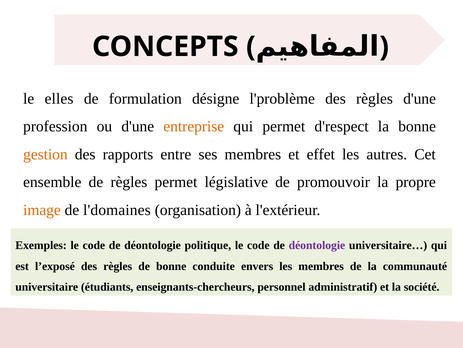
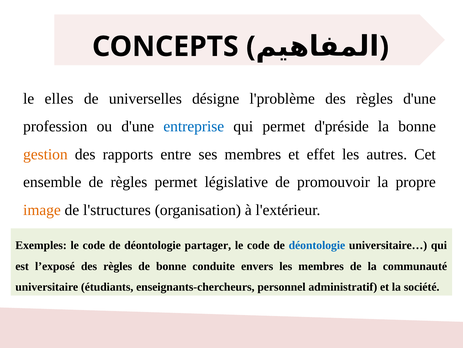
formulation: formulation -> universelles
entreprise colour: orange -> blue
d'respect: d'respect -> d'préside
l'domaines: l'domaines -> l'structures
politique: politique -> partager
déontologie at (317, 245) colour: purple -> blue
